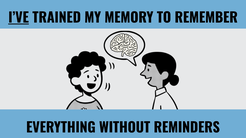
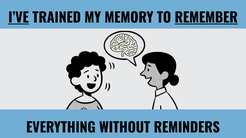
REMEMBER underline: none -> present
